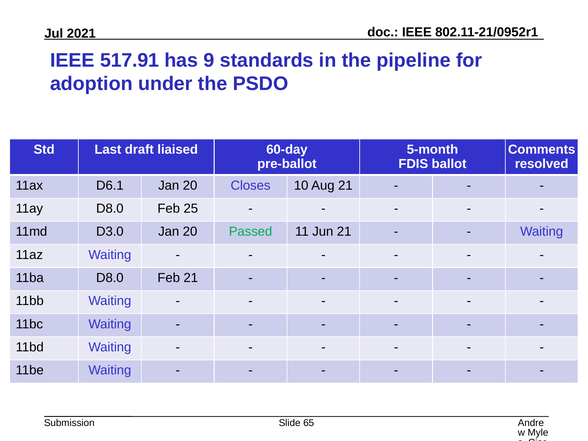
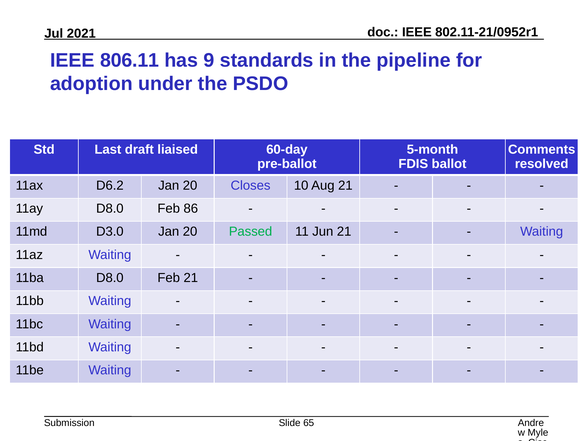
517.91: 517.91 -> 806.11
D6.1: D6.1 -> D6.2
25: 25 -> 86
